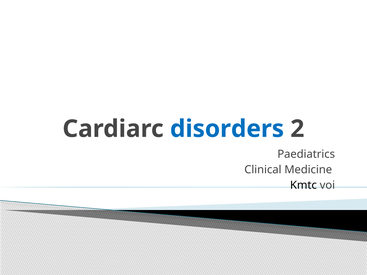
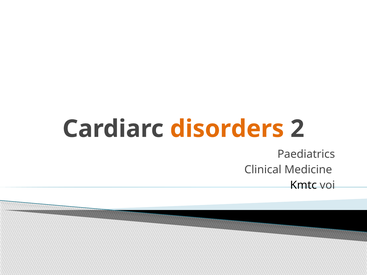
disorders colour: blue -> orange
